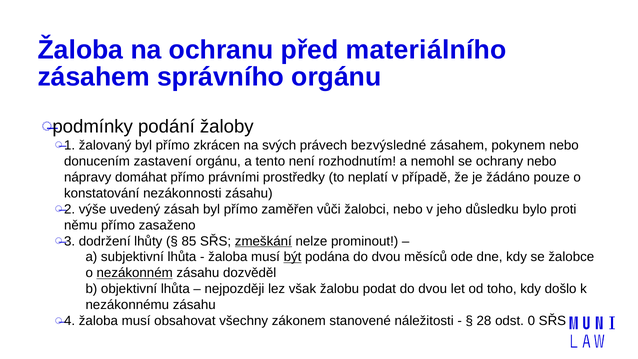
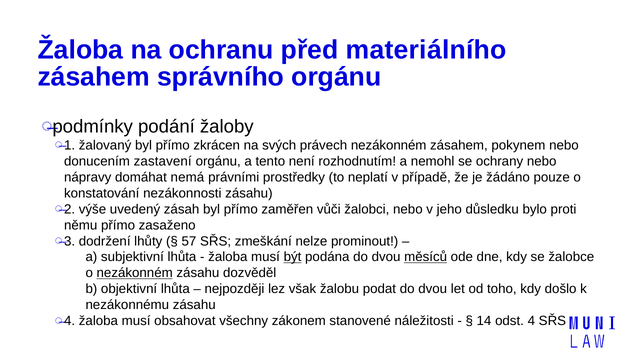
právech bezvýsledné: bezvýsledné -> nezákonném
domáhat přímo: přímo -> nemá
85: 85 -> 57
zmeškání underline: present -> none
měsíců underline: none -> present
28: 28 -> 14
0: 0 -> 4
